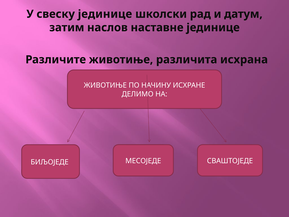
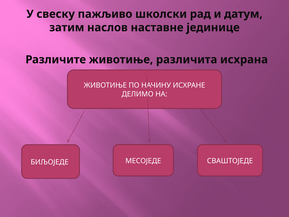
свеску јединице: јединице -> пажљиво
